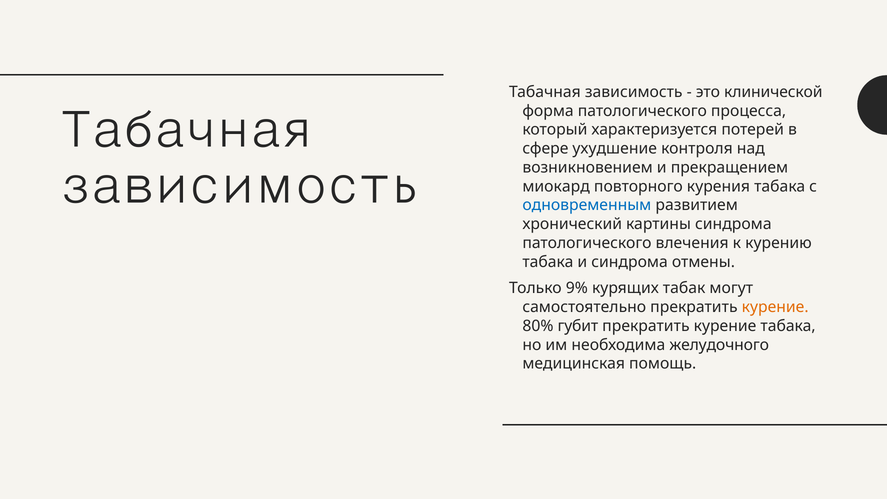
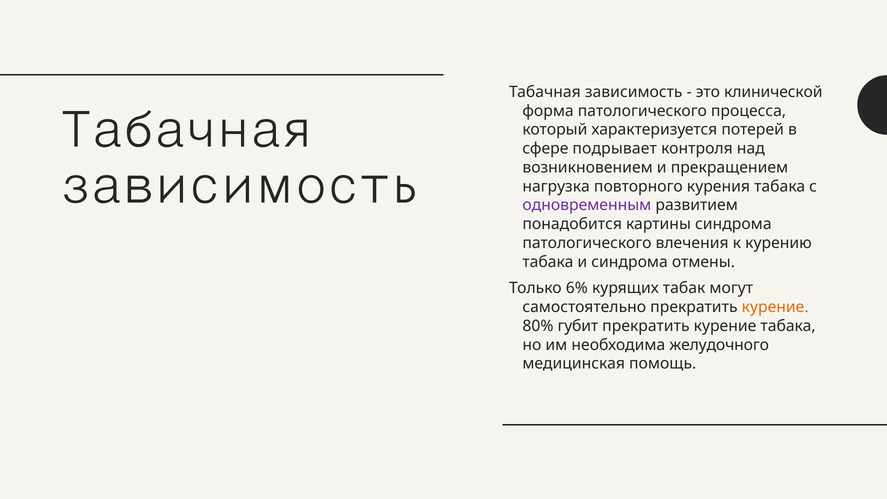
ухудшение: ухудшение -> подрывает
миокард: миокард -> нагрузка
одновременным colour: blue -> purple
хронический: хронический -> понадобится
9%: 9% -> 6%
